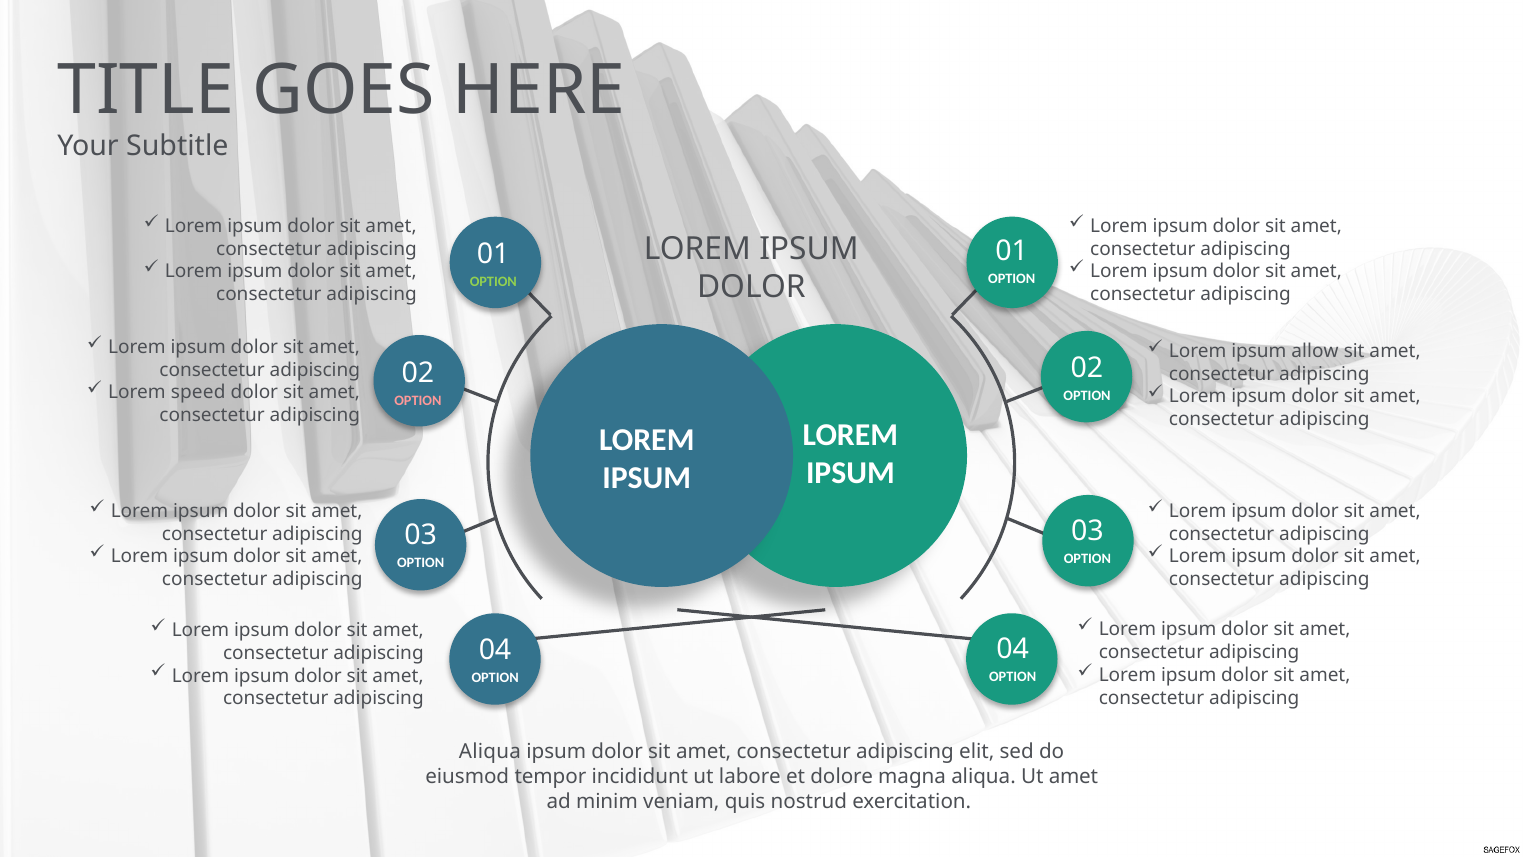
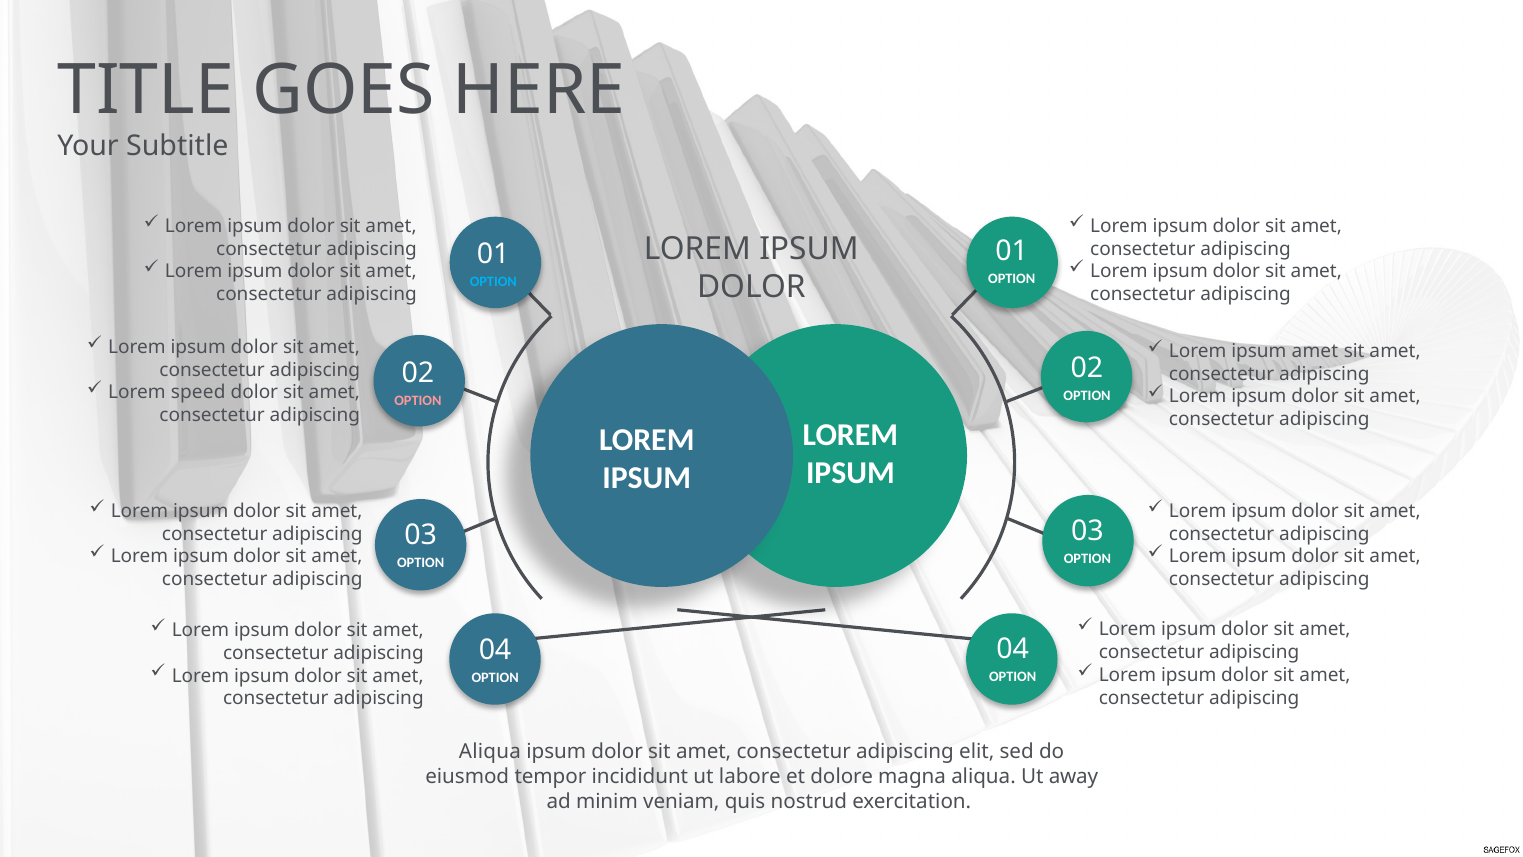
OPTION at (493, 282) colour: light green -> light blue
ipsum allow: allow -> amet
Ut amet: amet -> away
